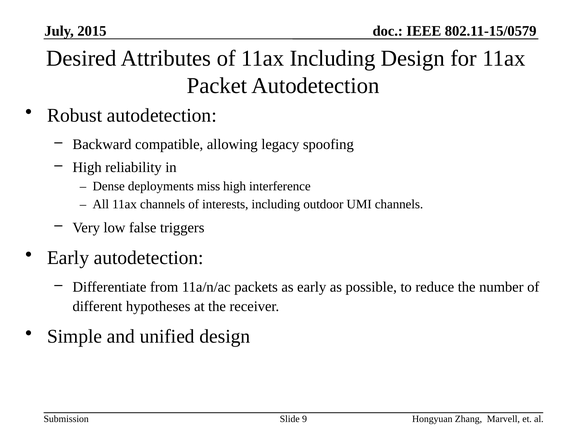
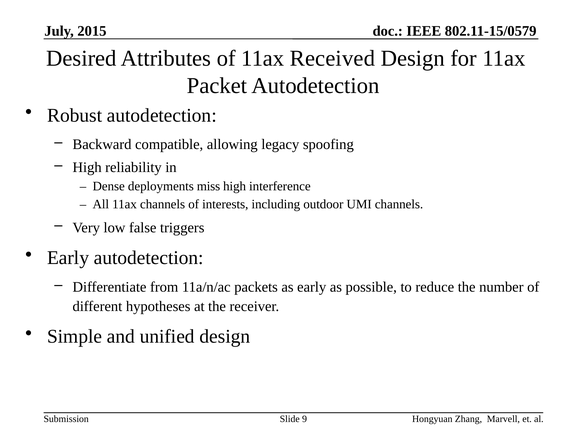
11ax Including: Including -> Received
